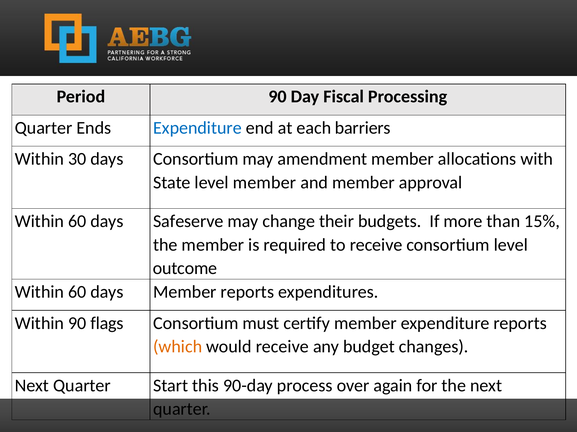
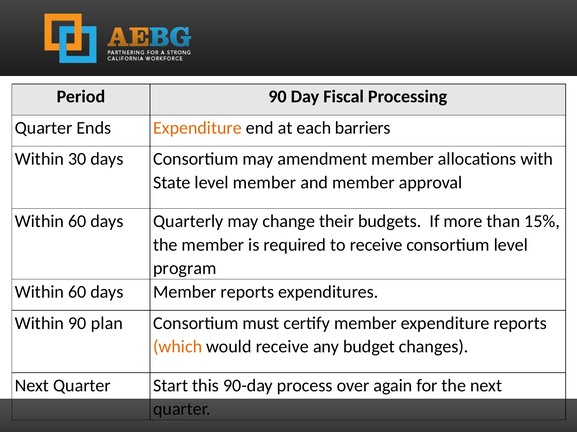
Expenditure at (197, 128) colour: blue -> orange
Safeserve: Safeserve -> Quarterly
outcome: outcome -> program
flags: flags -> plan
